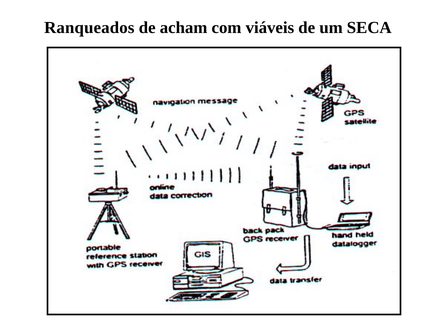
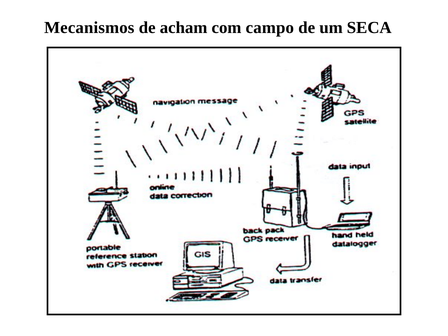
Ranqueados: Ranqueados -> Mecanismos
viáveis: viáveis -> campo
